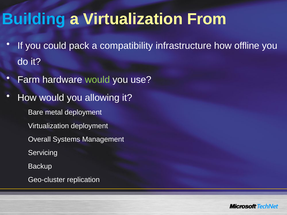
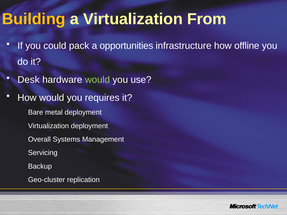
Building colour: light blue -> yellow
compatibility: compatibility -> opportunities
Farm: Farm -> Desk
allowing: allowing -> requires
